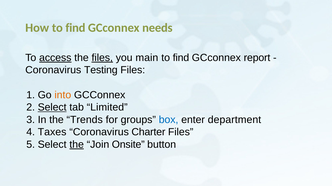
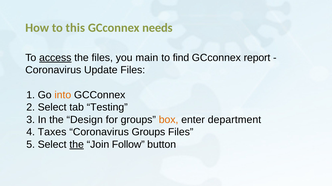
How to find: find -> this
files at (102, 58) underline: present -> none
Testing: Testing -> Update
Select at (52, 108) underline: present -> none
Limited: Limited -> Testing
Trends: Trends -> Design
box colour: blue -> orange
Coronavirus Charter: Charter -> Groups
Onsite: Onsite -> Follow
